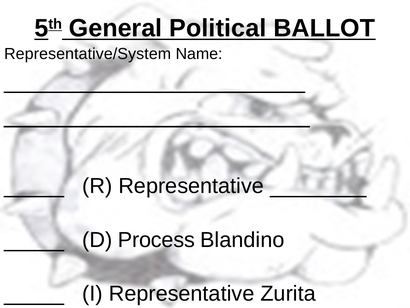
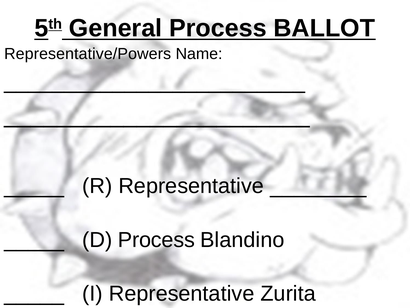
General Political: Political -> Process
Representative/System: Representative/System -> Representative/Powers
